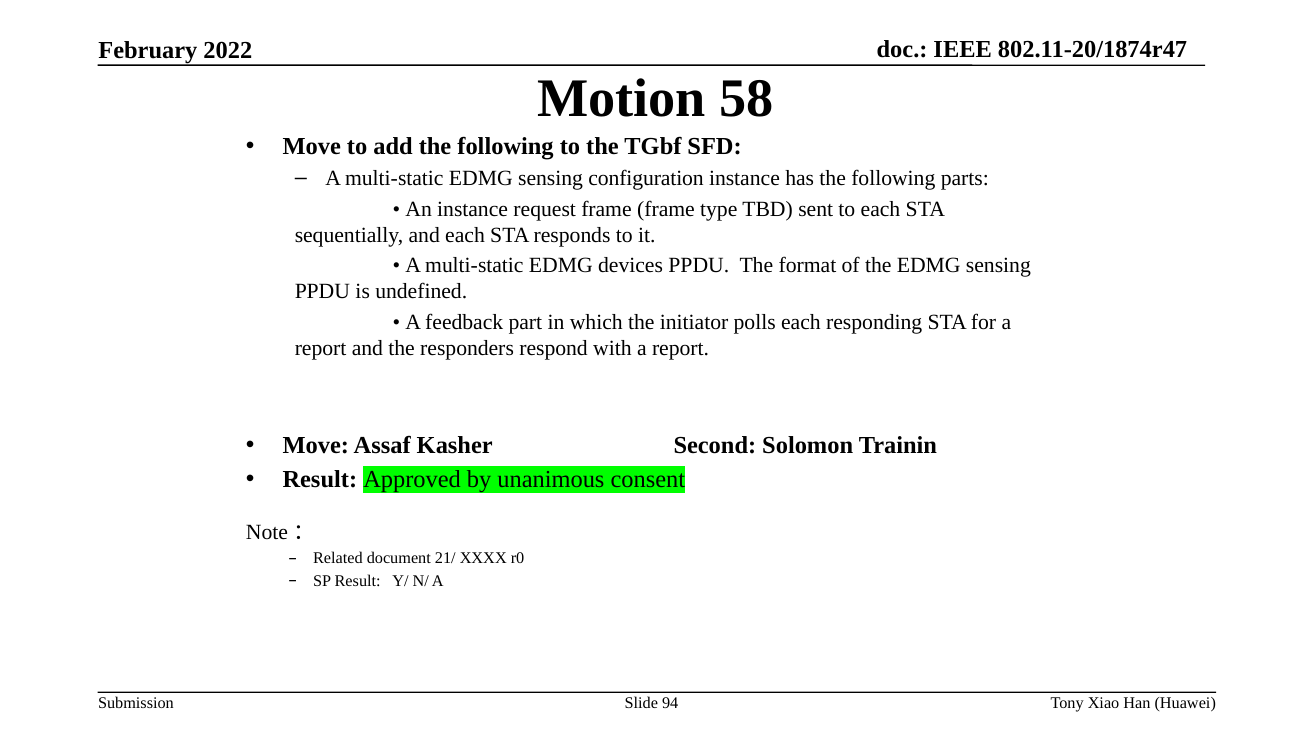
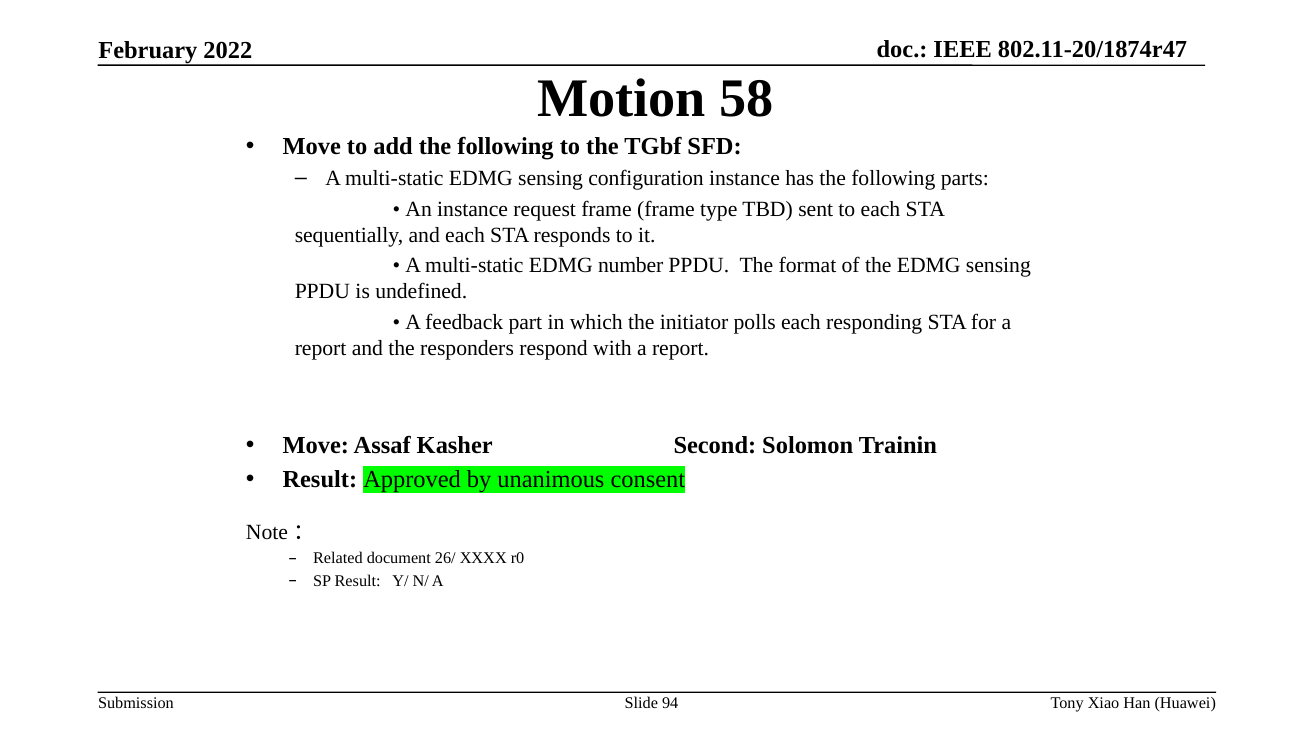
devices: devices -> number
21/: 21/ -> 26/
